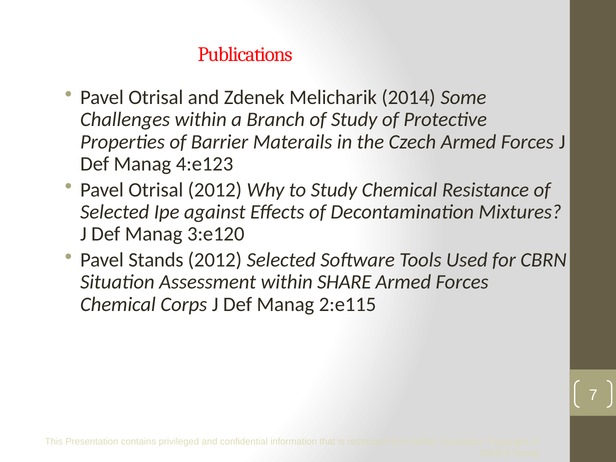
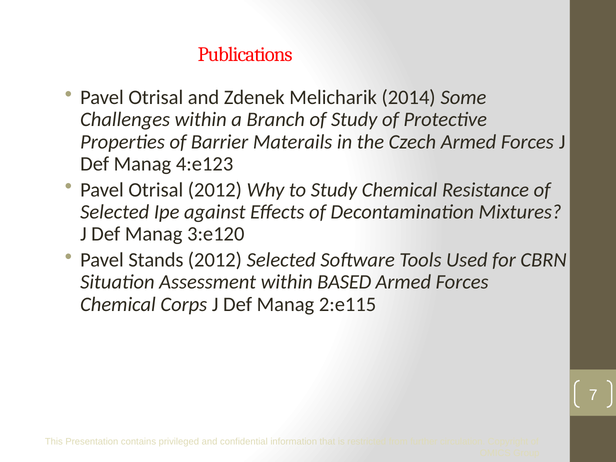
SHARE: SHARE -> BASED
